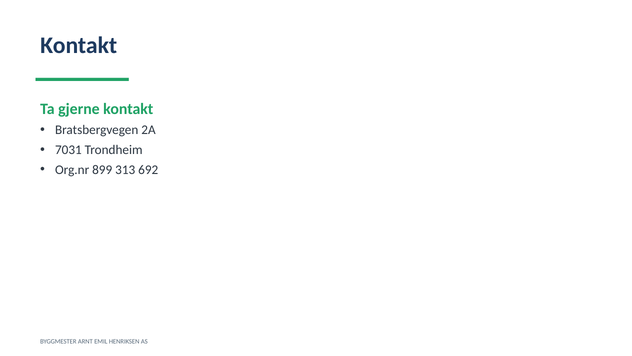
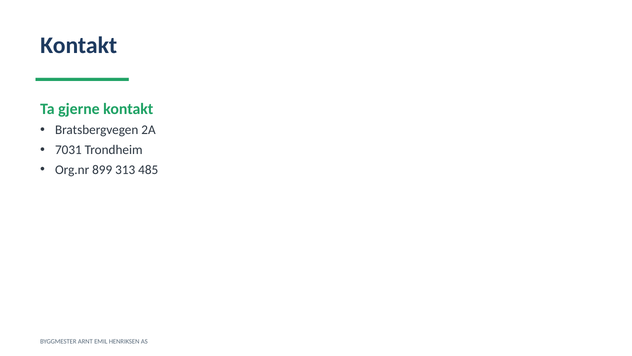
692: 692 -> 485
